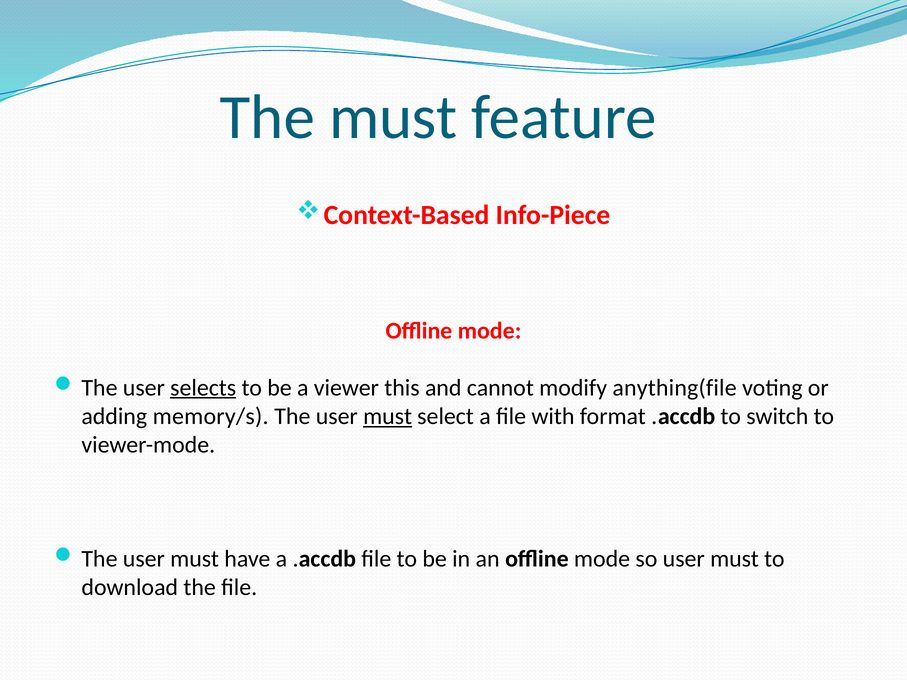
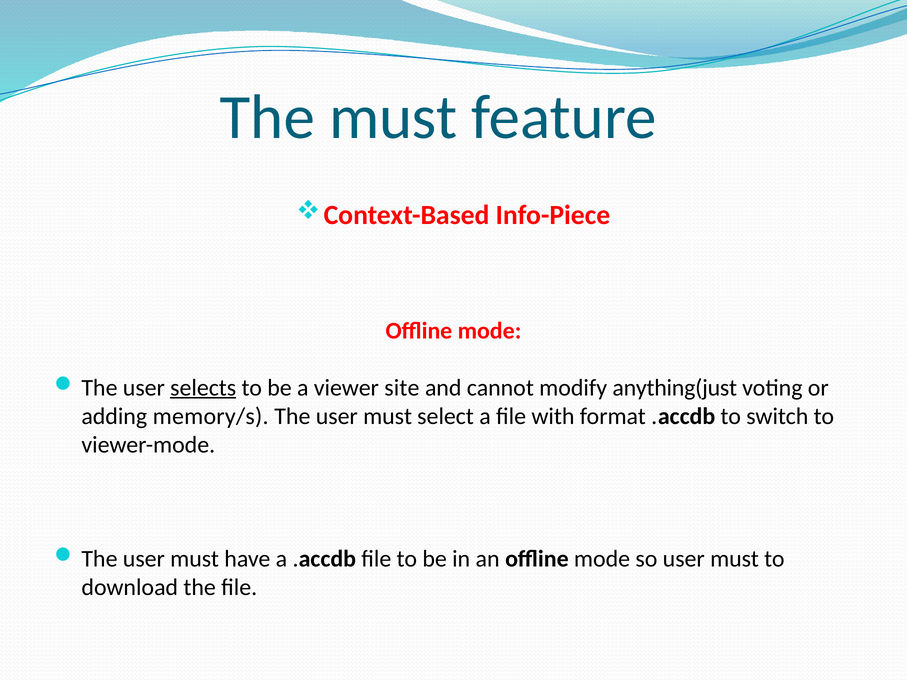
this: this -> site
anything(file: anything(file -> anything(just
must at (388, 416) underline: present -> none
